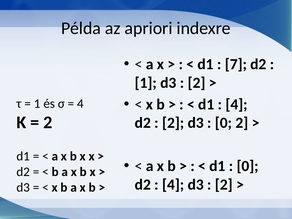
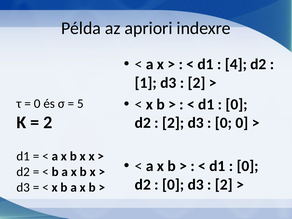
7: 7 -> 4
4 at (237, 104): 4 -> 0
1 at (37, 104): 1 -> 0
4 at (80, 104): 4 -> 5
0 2: 2 -> 0
4 at (173, 185): 4 -> 0
